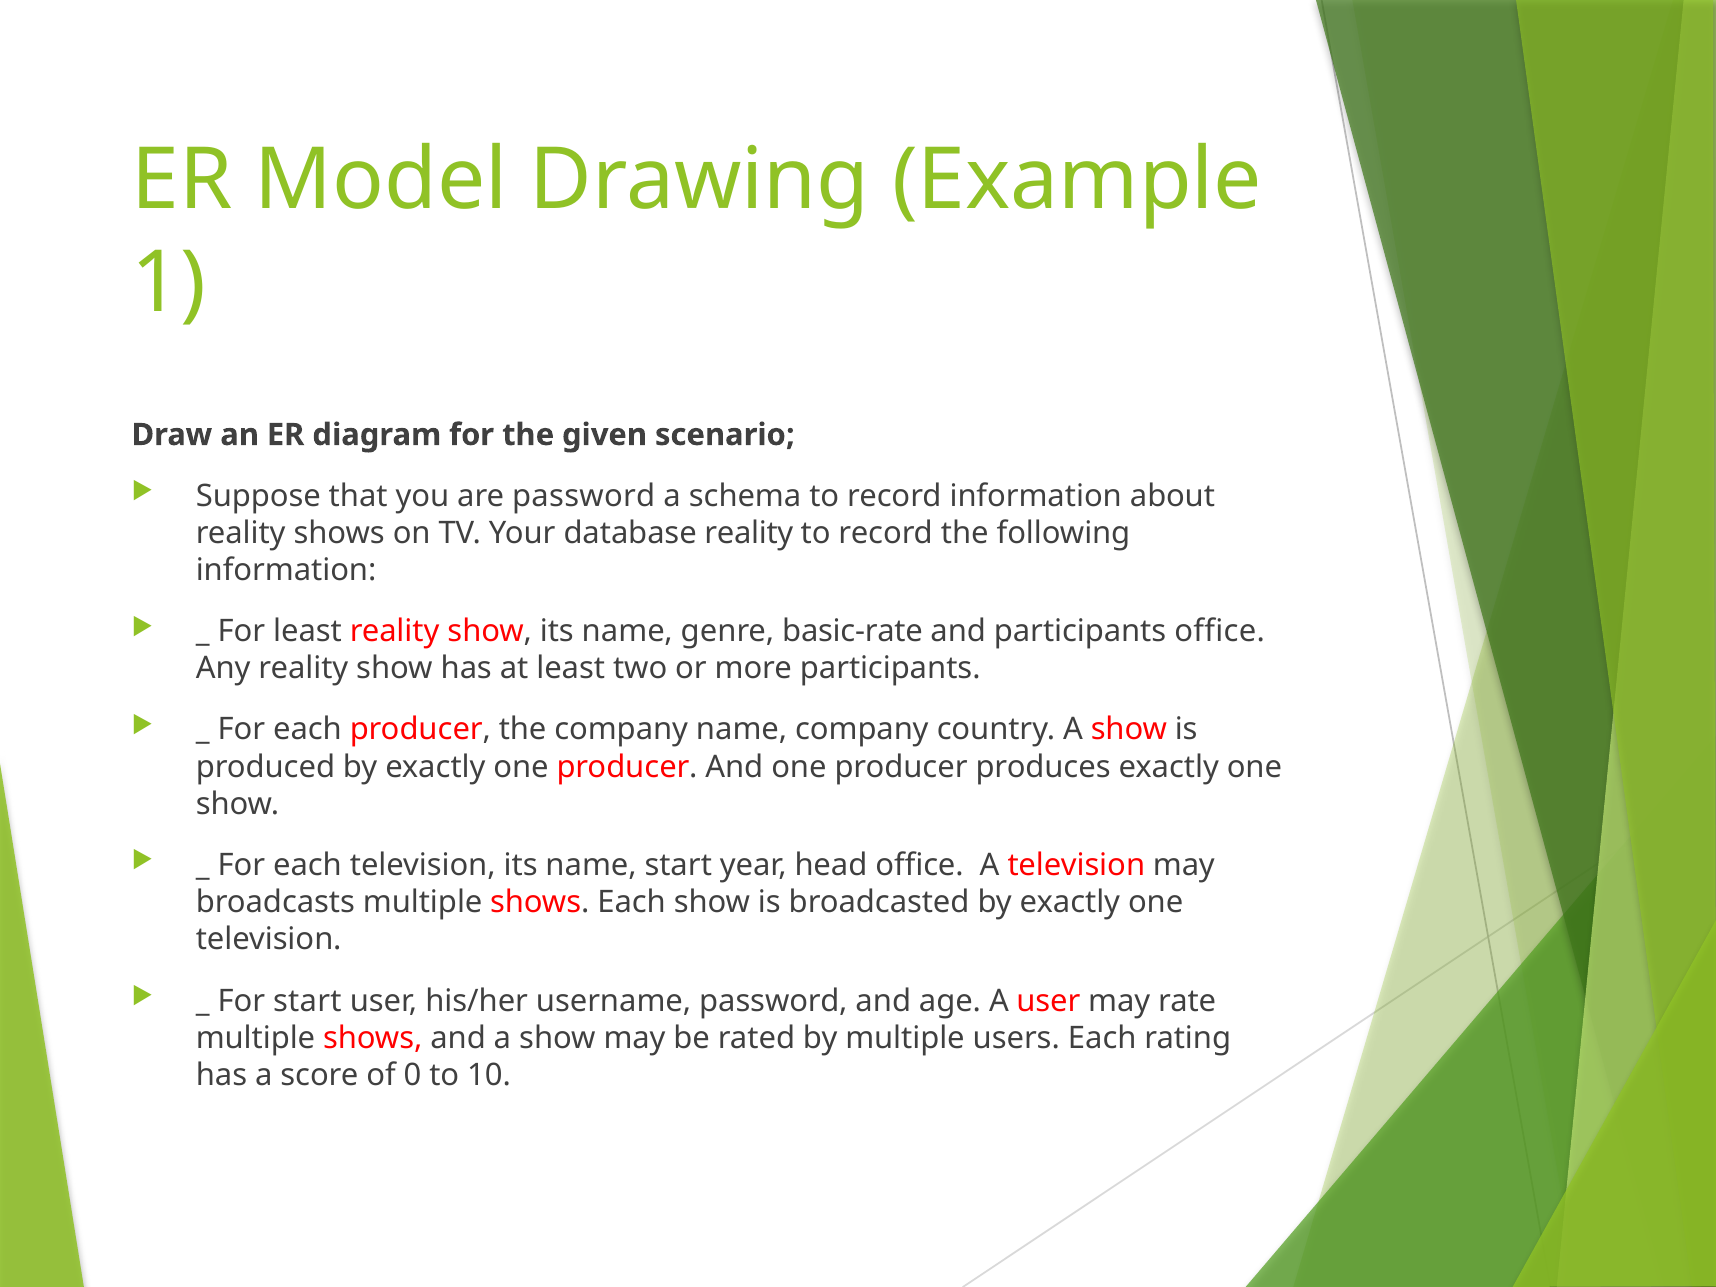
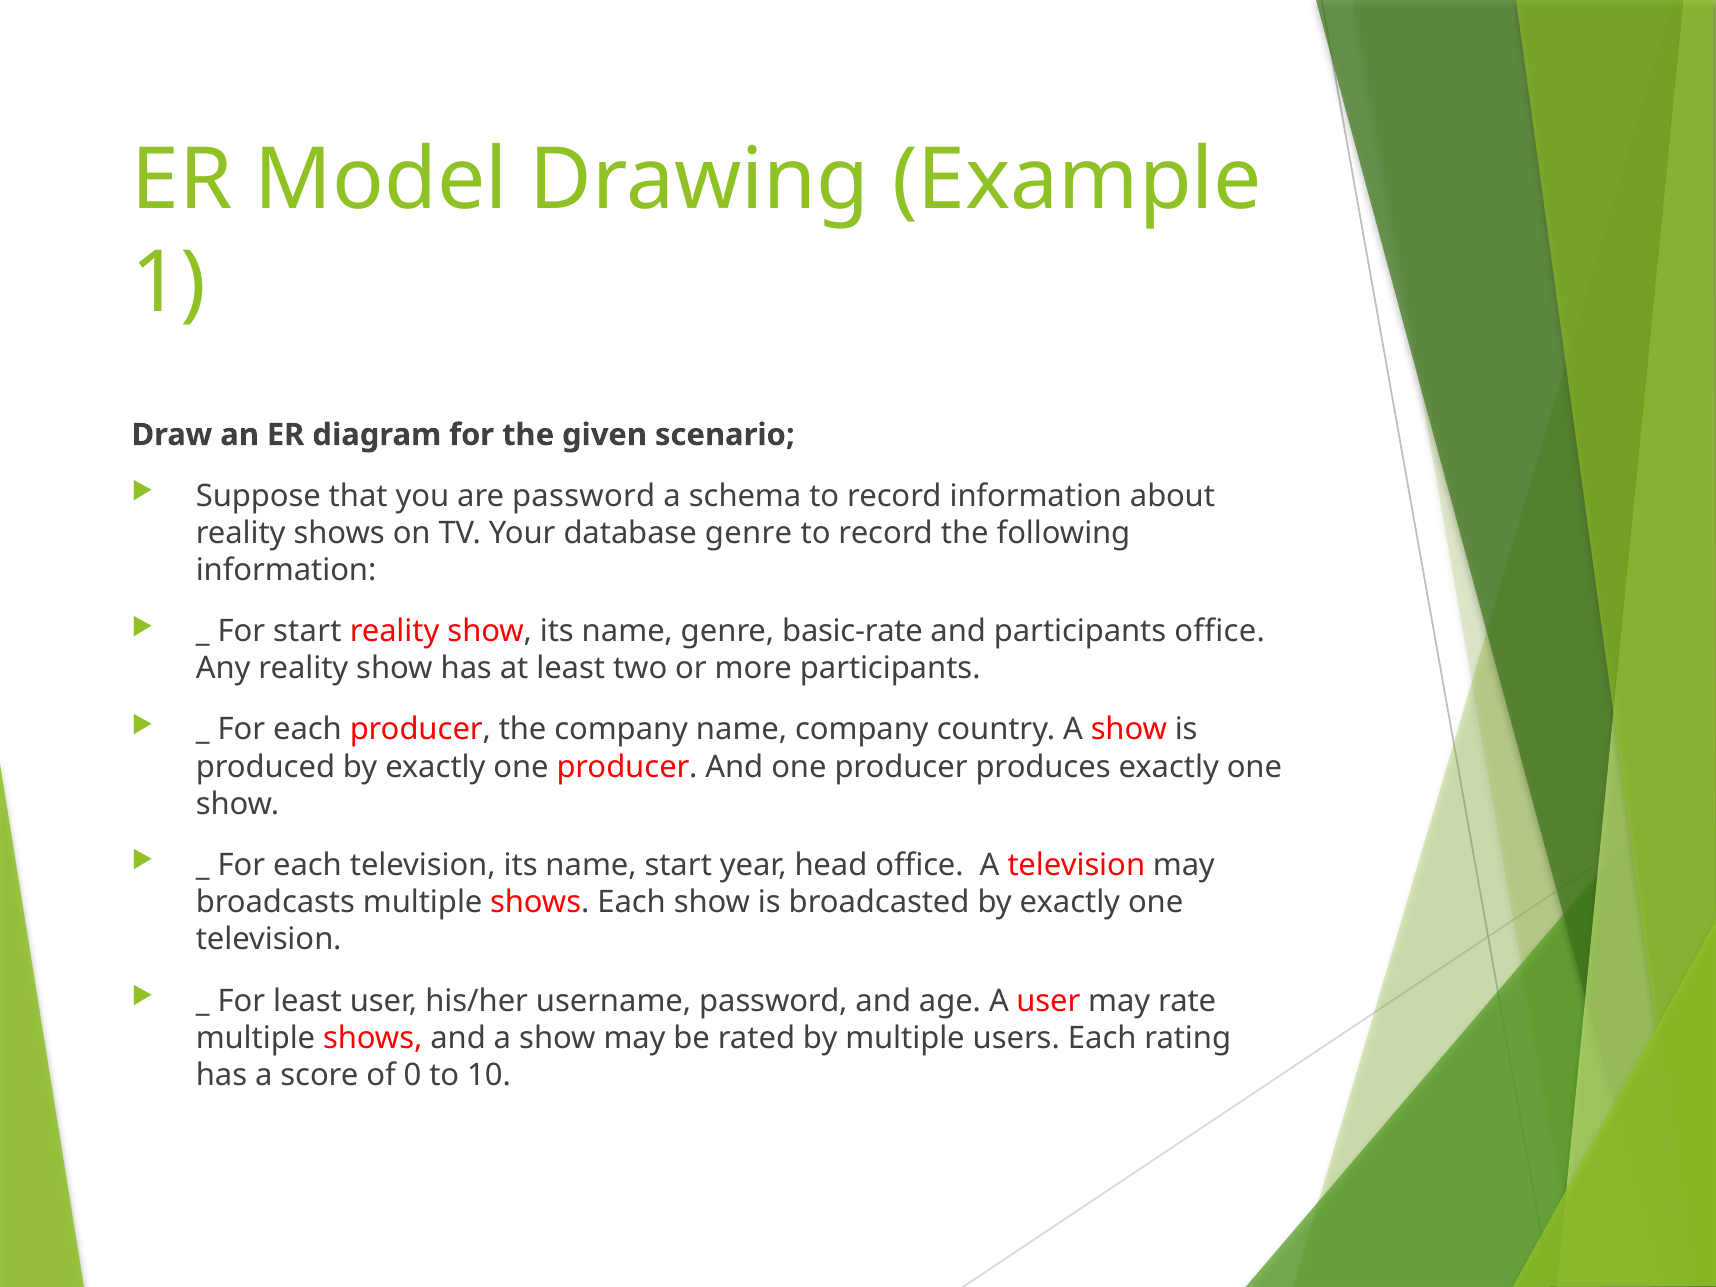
database reality: reality -> genre
For least: least -> start
For start: start -> least
